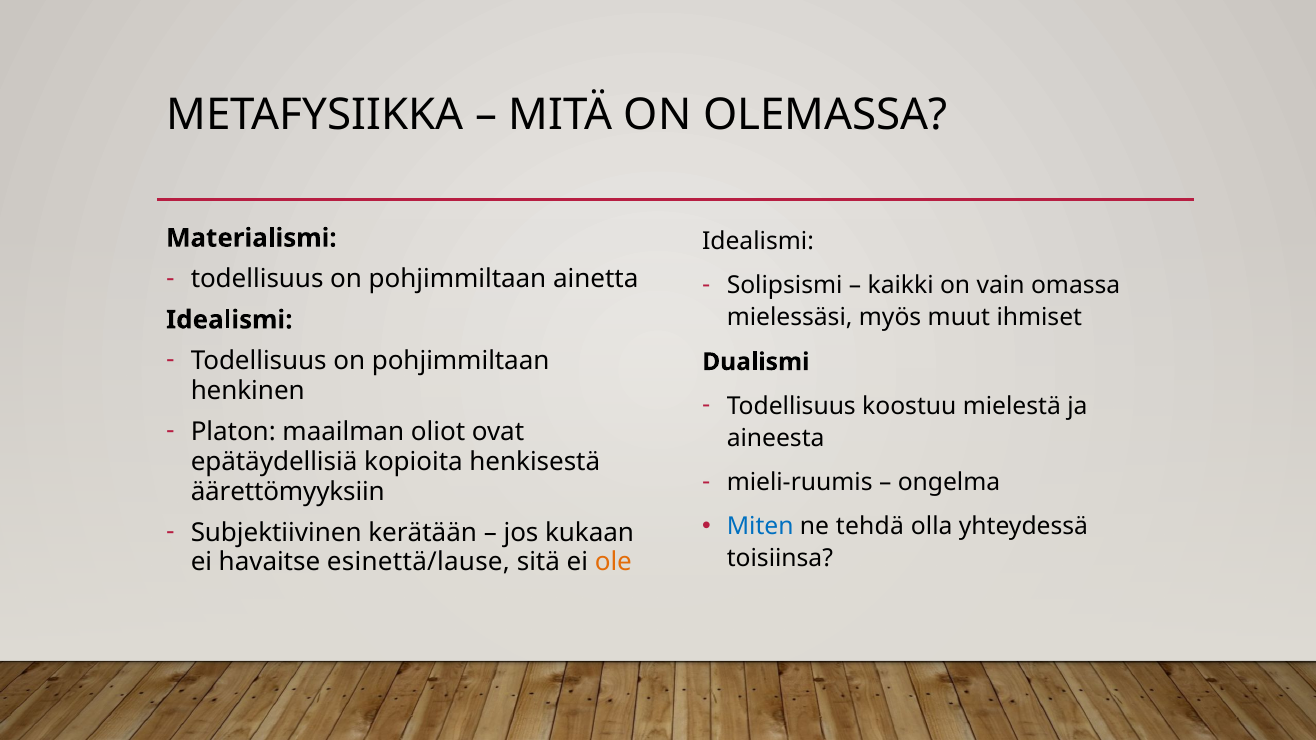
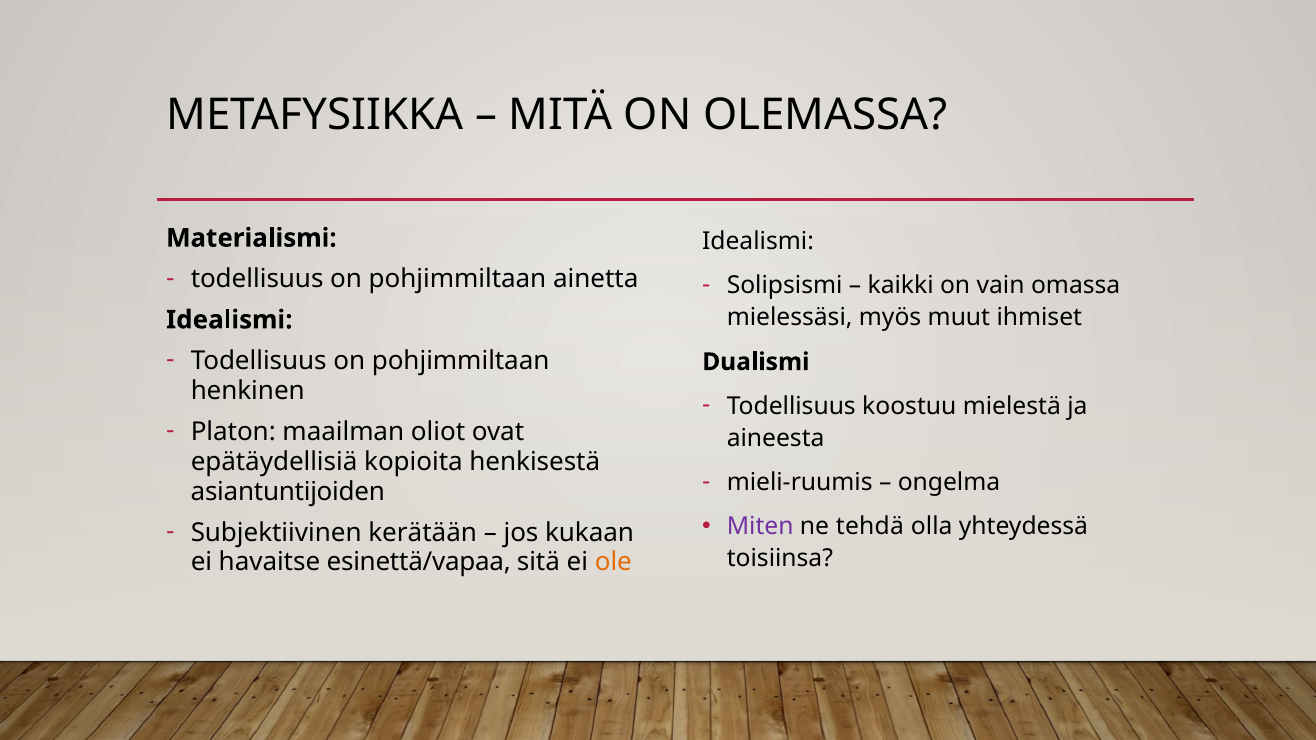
äärettömyyksiin: äärettömyyksiin -> asiantuntijoiden
Miten colour: blue -> purple
esinettä/lause: esinettä/lause -> esinettä/vapaa
